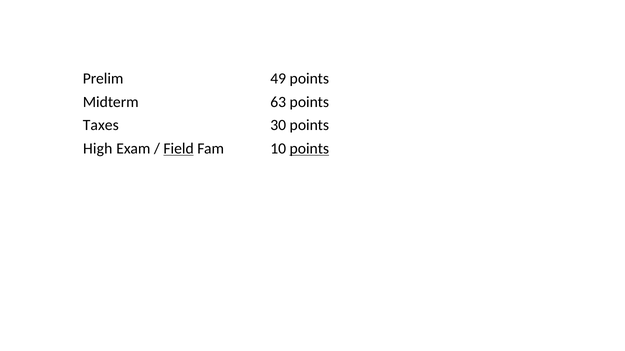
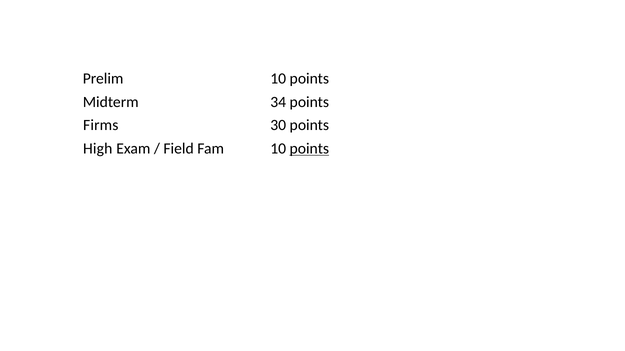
Prelim 49: 49 -> 10
63: 63 -> 34
Taxes: Taxes -> Firms
Field underline: present -> none
